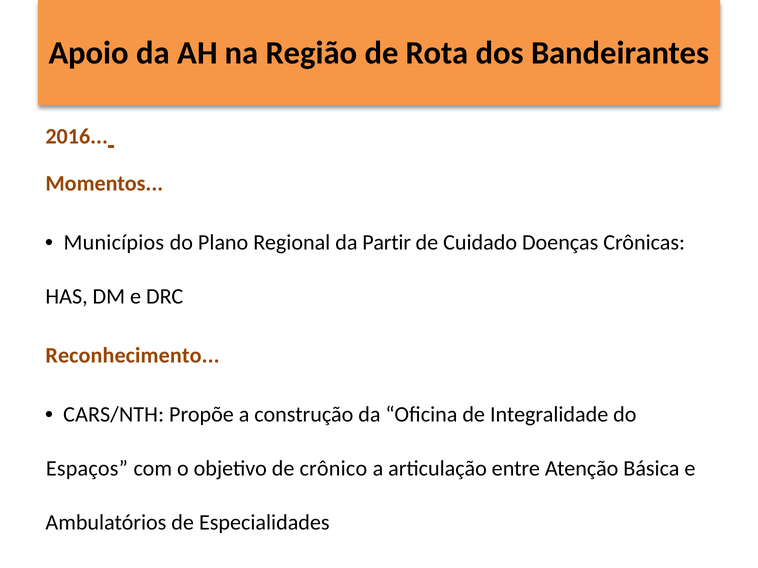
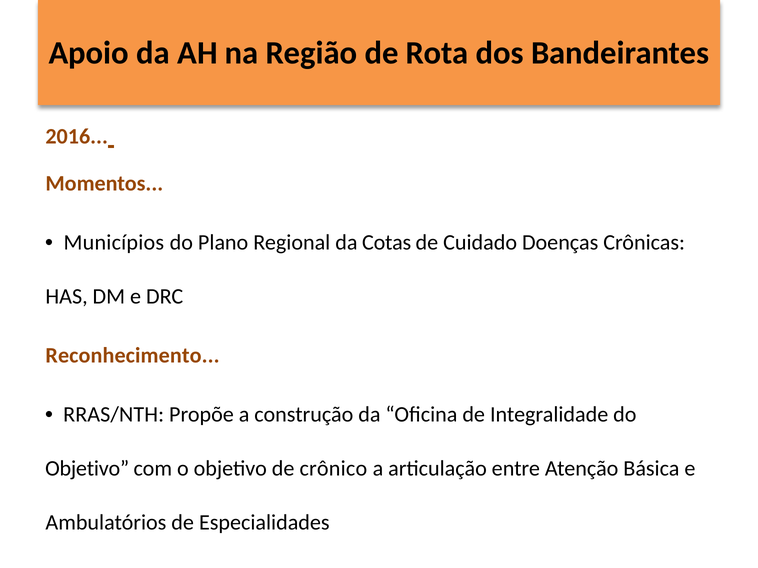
Partir: Partir -> Cotas
CARS/NTH: CARS/NTH -> RRAS/NTH
Espaços at (87, 469): Espaços -> Objetivo
